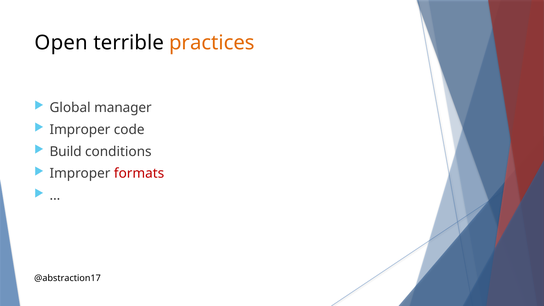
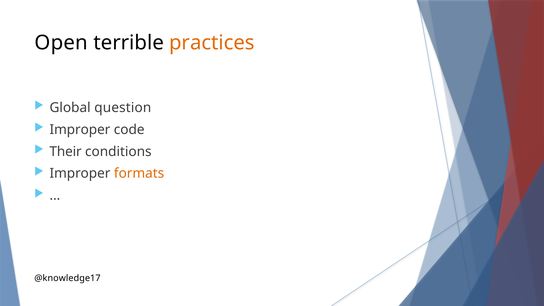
manager: manager -> question
Build: Build -> Their
formats colour: red -> orange
@abstraction17: @abstraction17 -> @knowledge17
